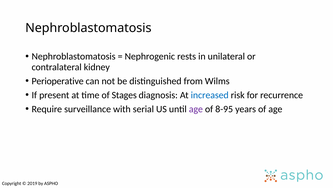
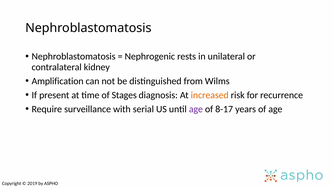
Perioperative: Perioperative -> Amplification
increased colour: blue -> orange
8-95: 8-95 -> 8-17
